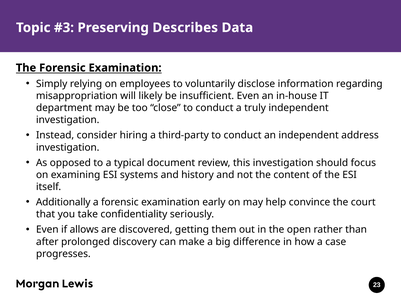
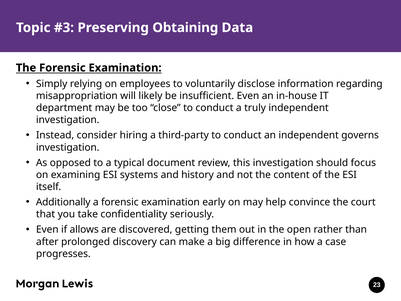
Describes: Describes -> Obtaining
address: address -> governs
